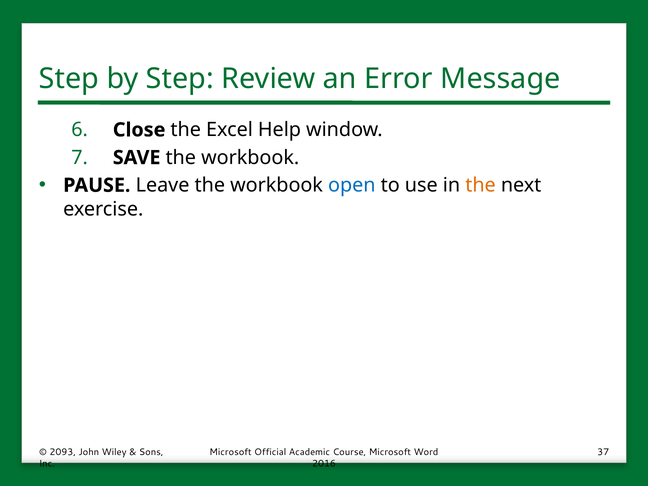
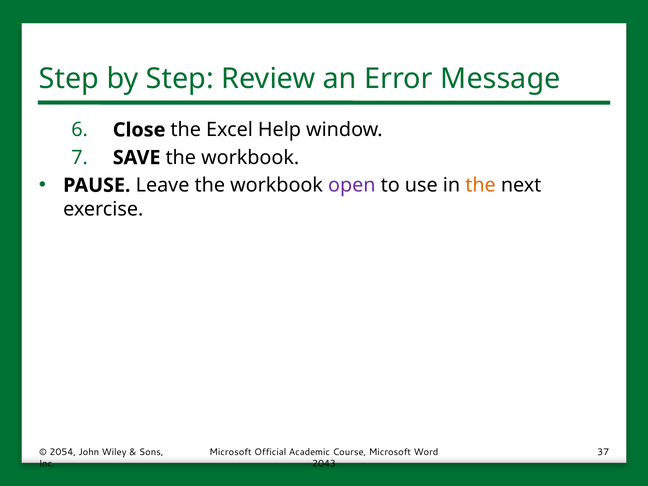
open colour: blue -> purple
2093: 2093 -> 2054
2016: 2016 -> 2043
